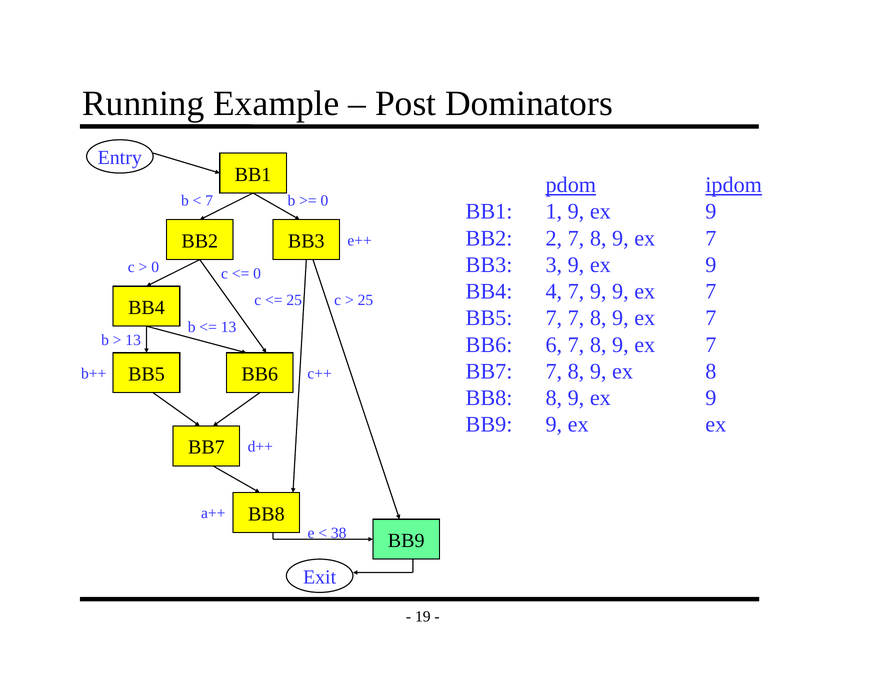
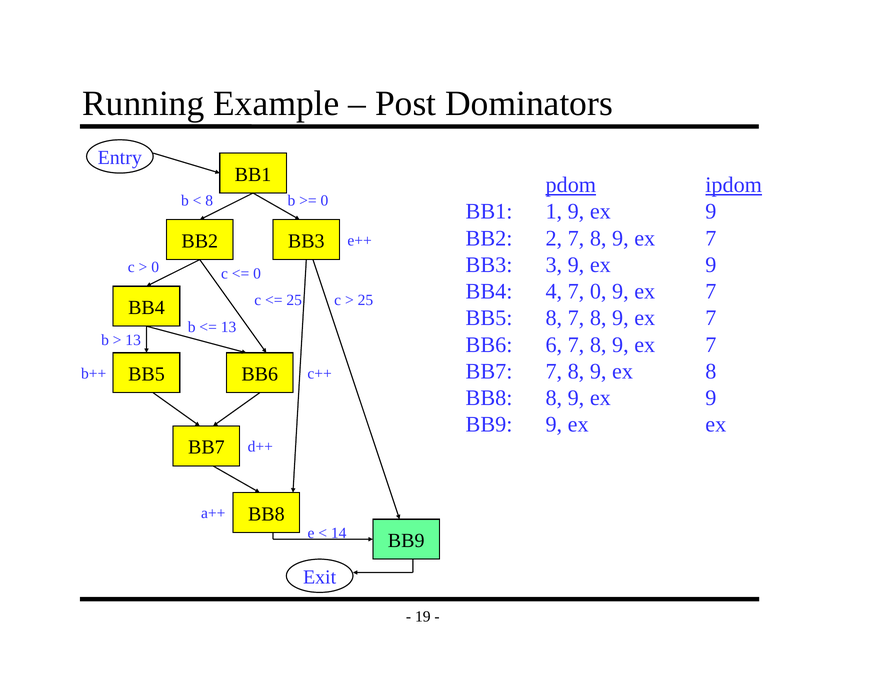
7 at (209, 201): 7 -> 8
7 9: 9 -> 0
BB5 7: 7 -> 8
38: 38 -> 14
